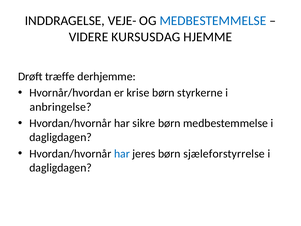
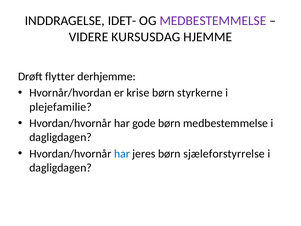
VEJE-: VEJE- -> IDET-
MEDBESTEMMELSE at (213, 21) colour: blue -> purple
træffe: træffe -> flytter
anbringelse: anbringelse -> plejefamilie
sikre: sikre -> gode
